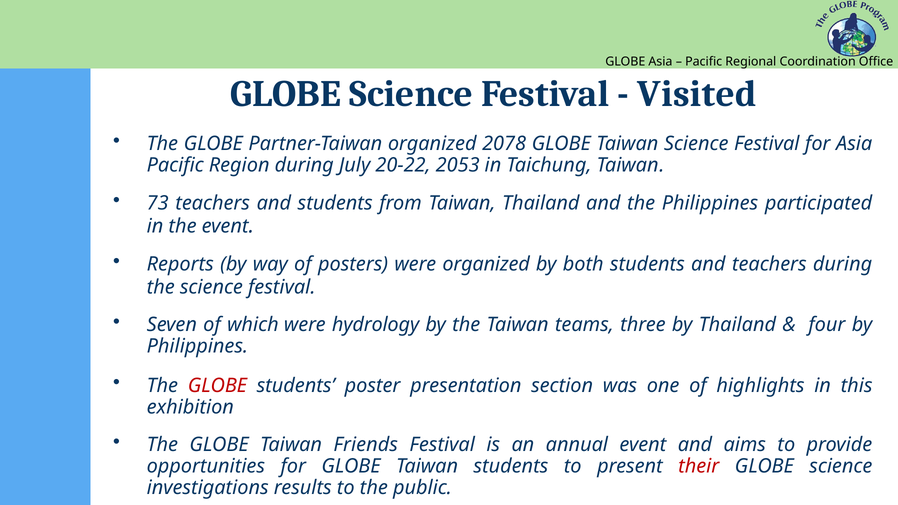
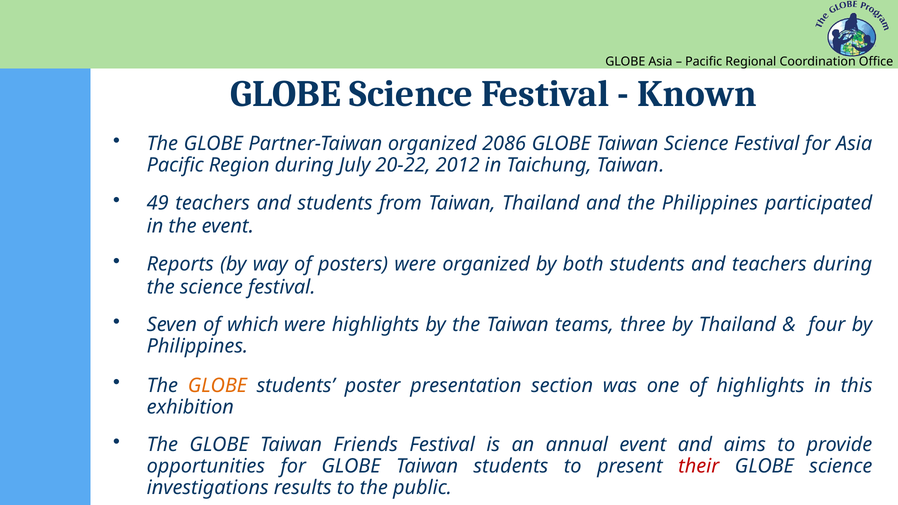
Visited: Visited -> Known
2078: 2078 -> 2086
2053: 2053 -> 2012
73: 73 -> 49
were hydrology: hydrology -> highlights
GLOBE at (217, 386) colour: red -> orange
